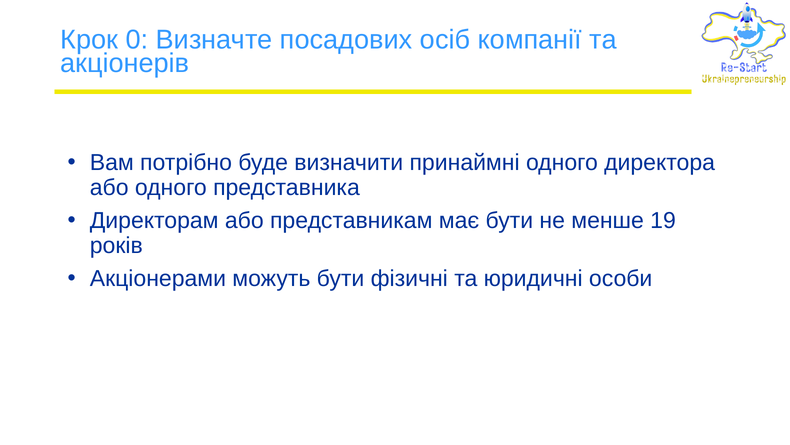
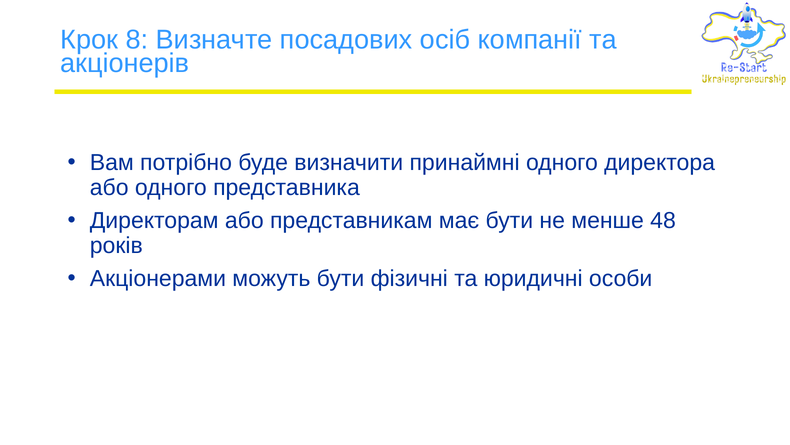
0: 0 -> 8
19: 19 -> 48
